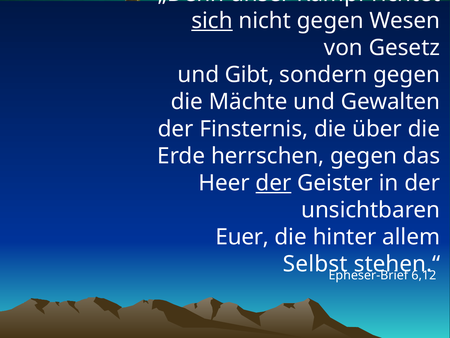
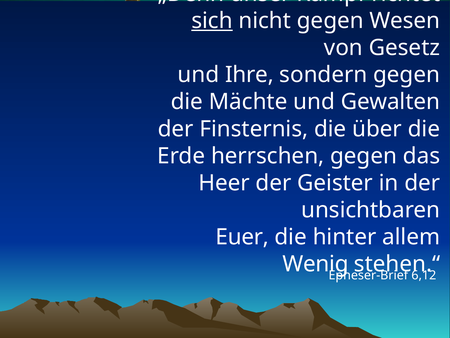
Gibt: Gibt -> Ihre
der at (273, 183) underline: present -> none
Selbst: Selbst -> Wenig
